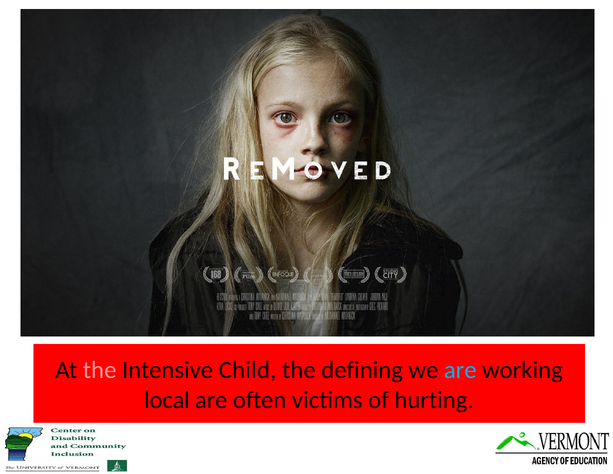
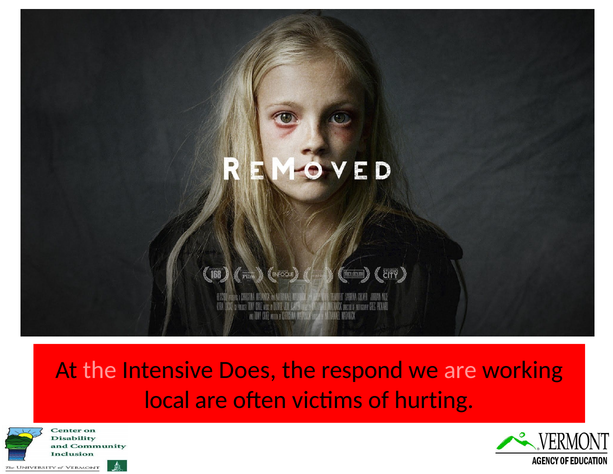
Child: Child -> Does
defining: defining -> respond
are at (460, 370) colour: light blue -> pink
